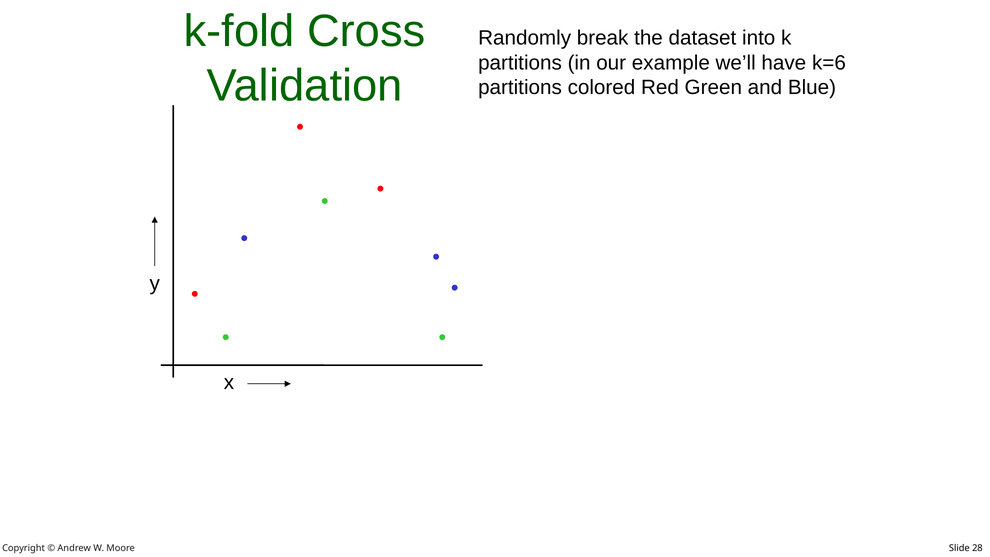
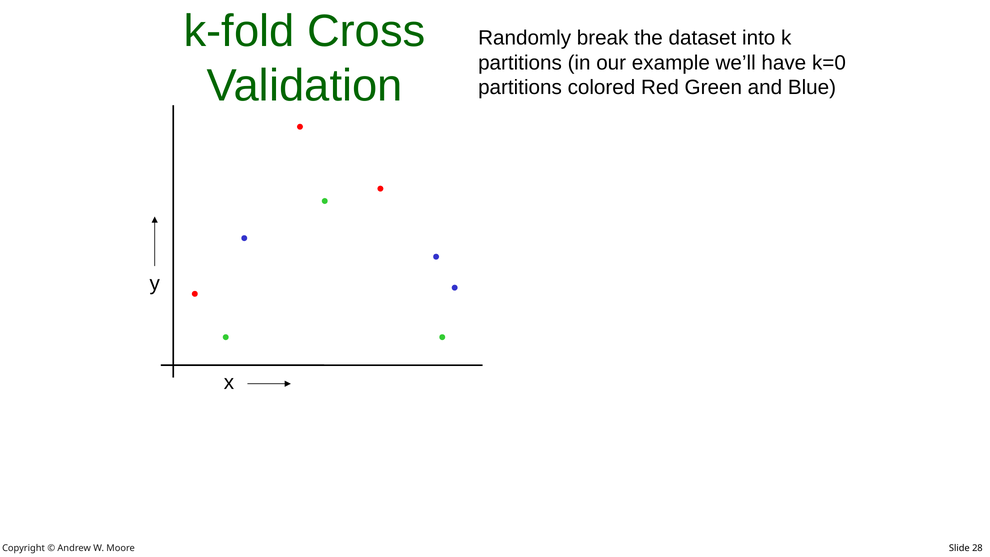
k=6: k=6 -> k=0
